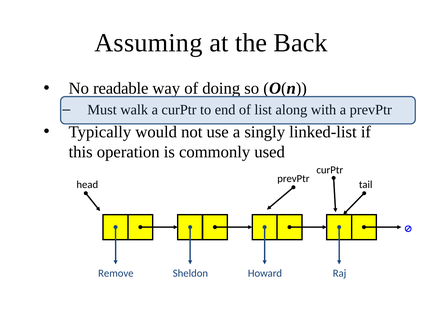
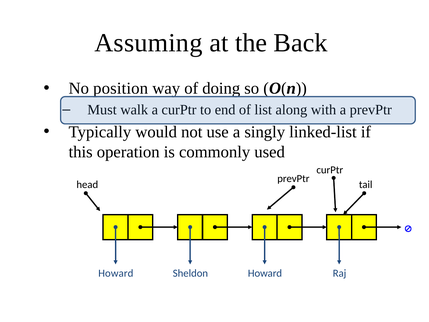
readable: readable -> position
Remove at (116, 273): Remove -> Howard
